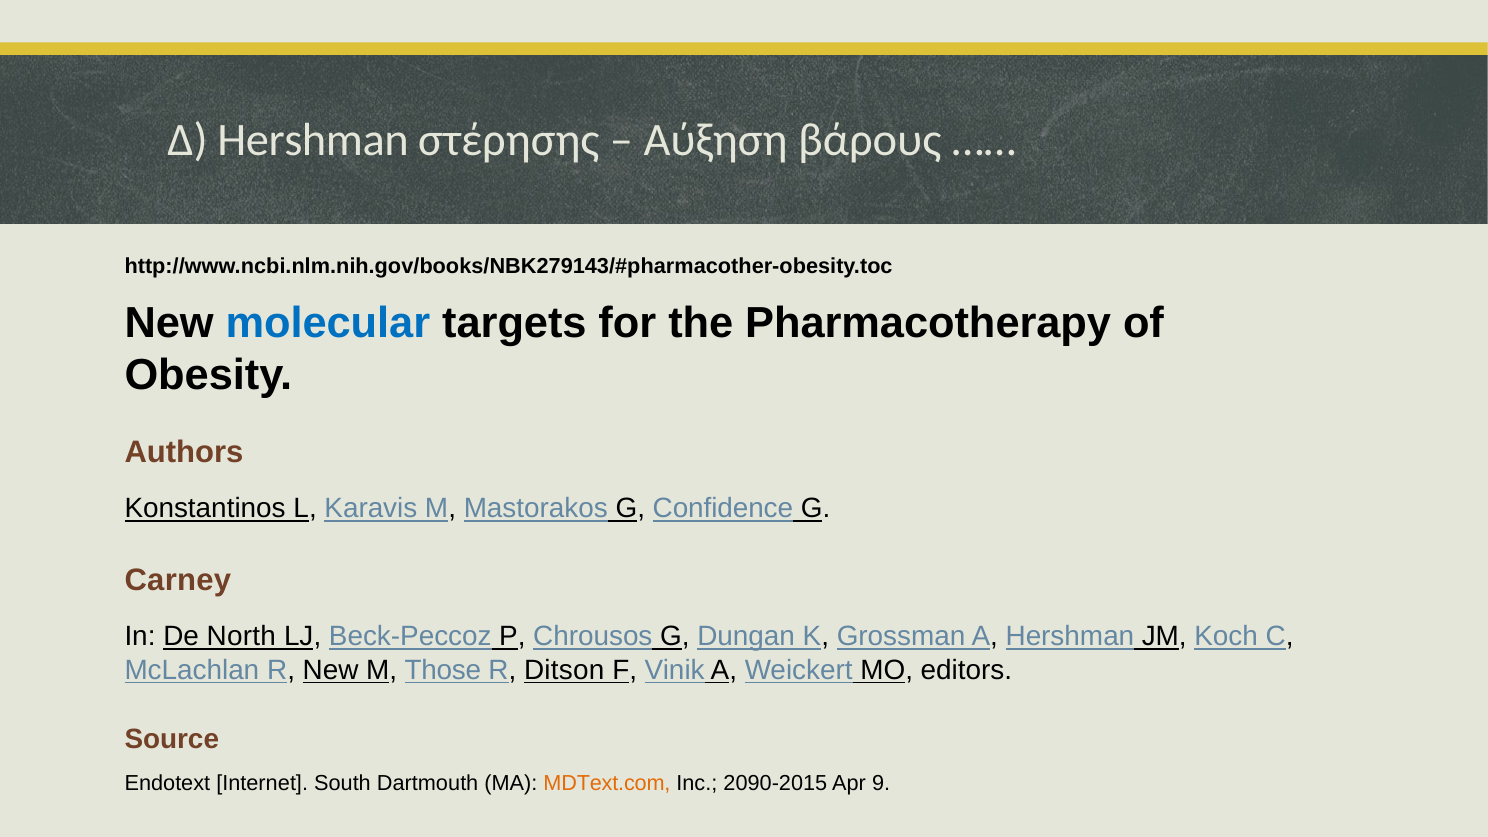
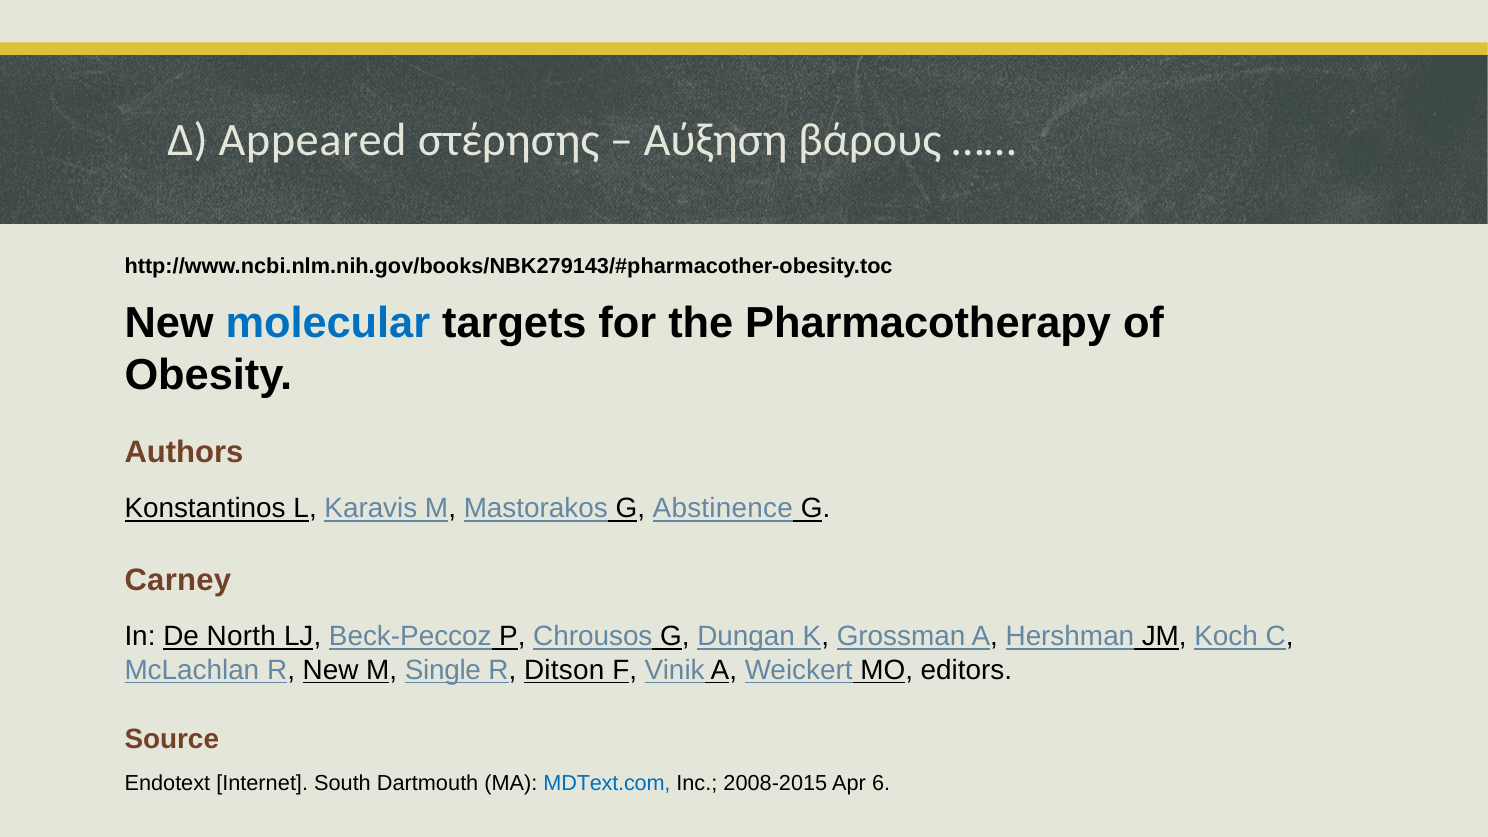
Δ Hershman: Hershman -> Appeared
Confidence: Confidence -> Abstinence
Those: Those -> Single
MDText.com colour: orange -> blue
2090-2015: 2090-2015 -> 2008-2015
9: 9 -> 6
